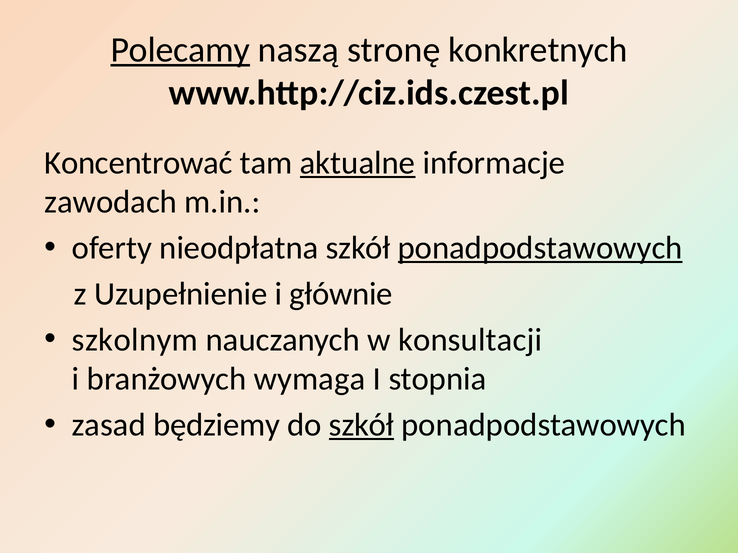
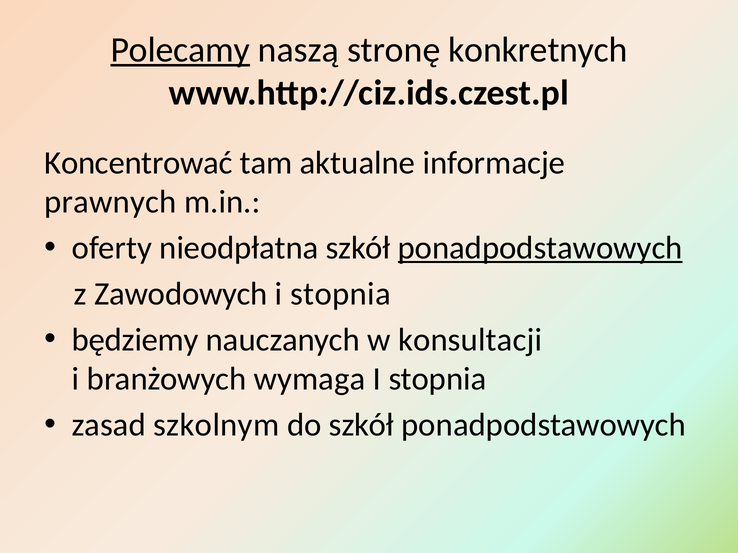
aktualne underline: present -> none
zawodach: zawodach -> prawnych
Uzupełnienie: Uzupełnienie -> Zawodowych
głównie at (341, 294): głównie -> stopnia
szkolnym: szkolnym -> będziemy
będziemy: będziemy -> szkolnym
szkół at (362, 425) underline: present -> none
